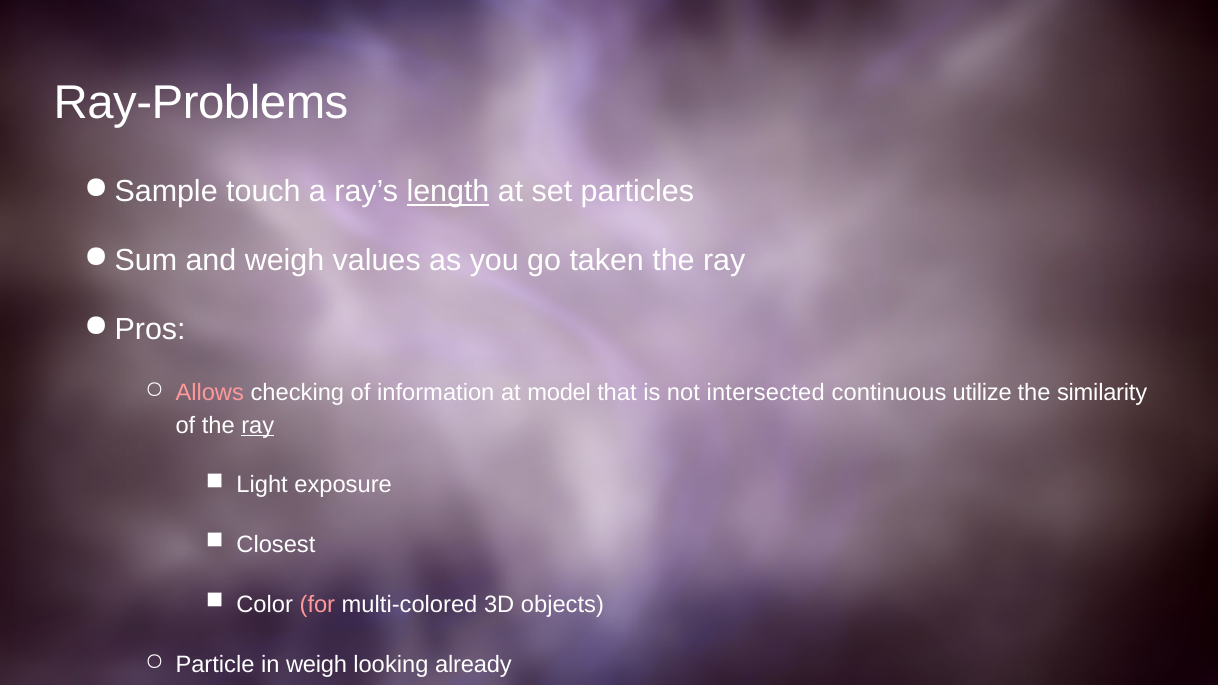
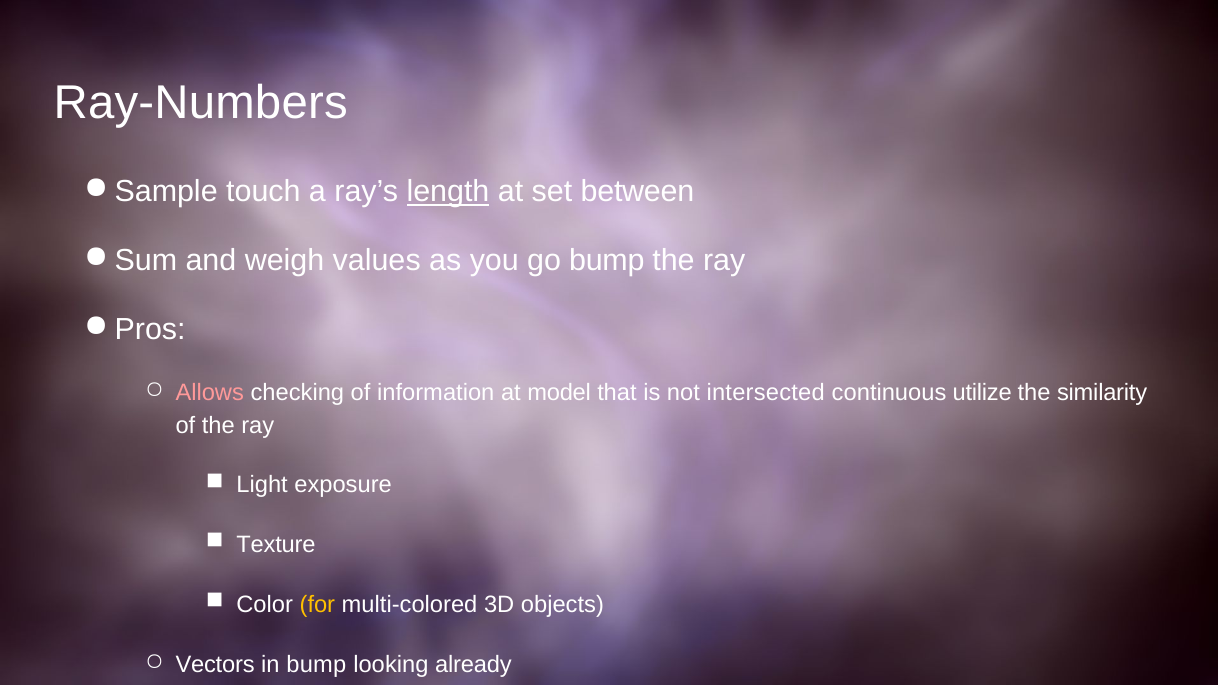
Ray-Problems: Ray-Problems -> Ray-Numbers
particles: particles -> between
go taken: taken -> bump
ray at (258, 426) underline: present -> none
Closest: Closest -> Texture
for colour: pink -> yellow
Particle: Particle -> Vectors
in weigh: weigh -> bump
